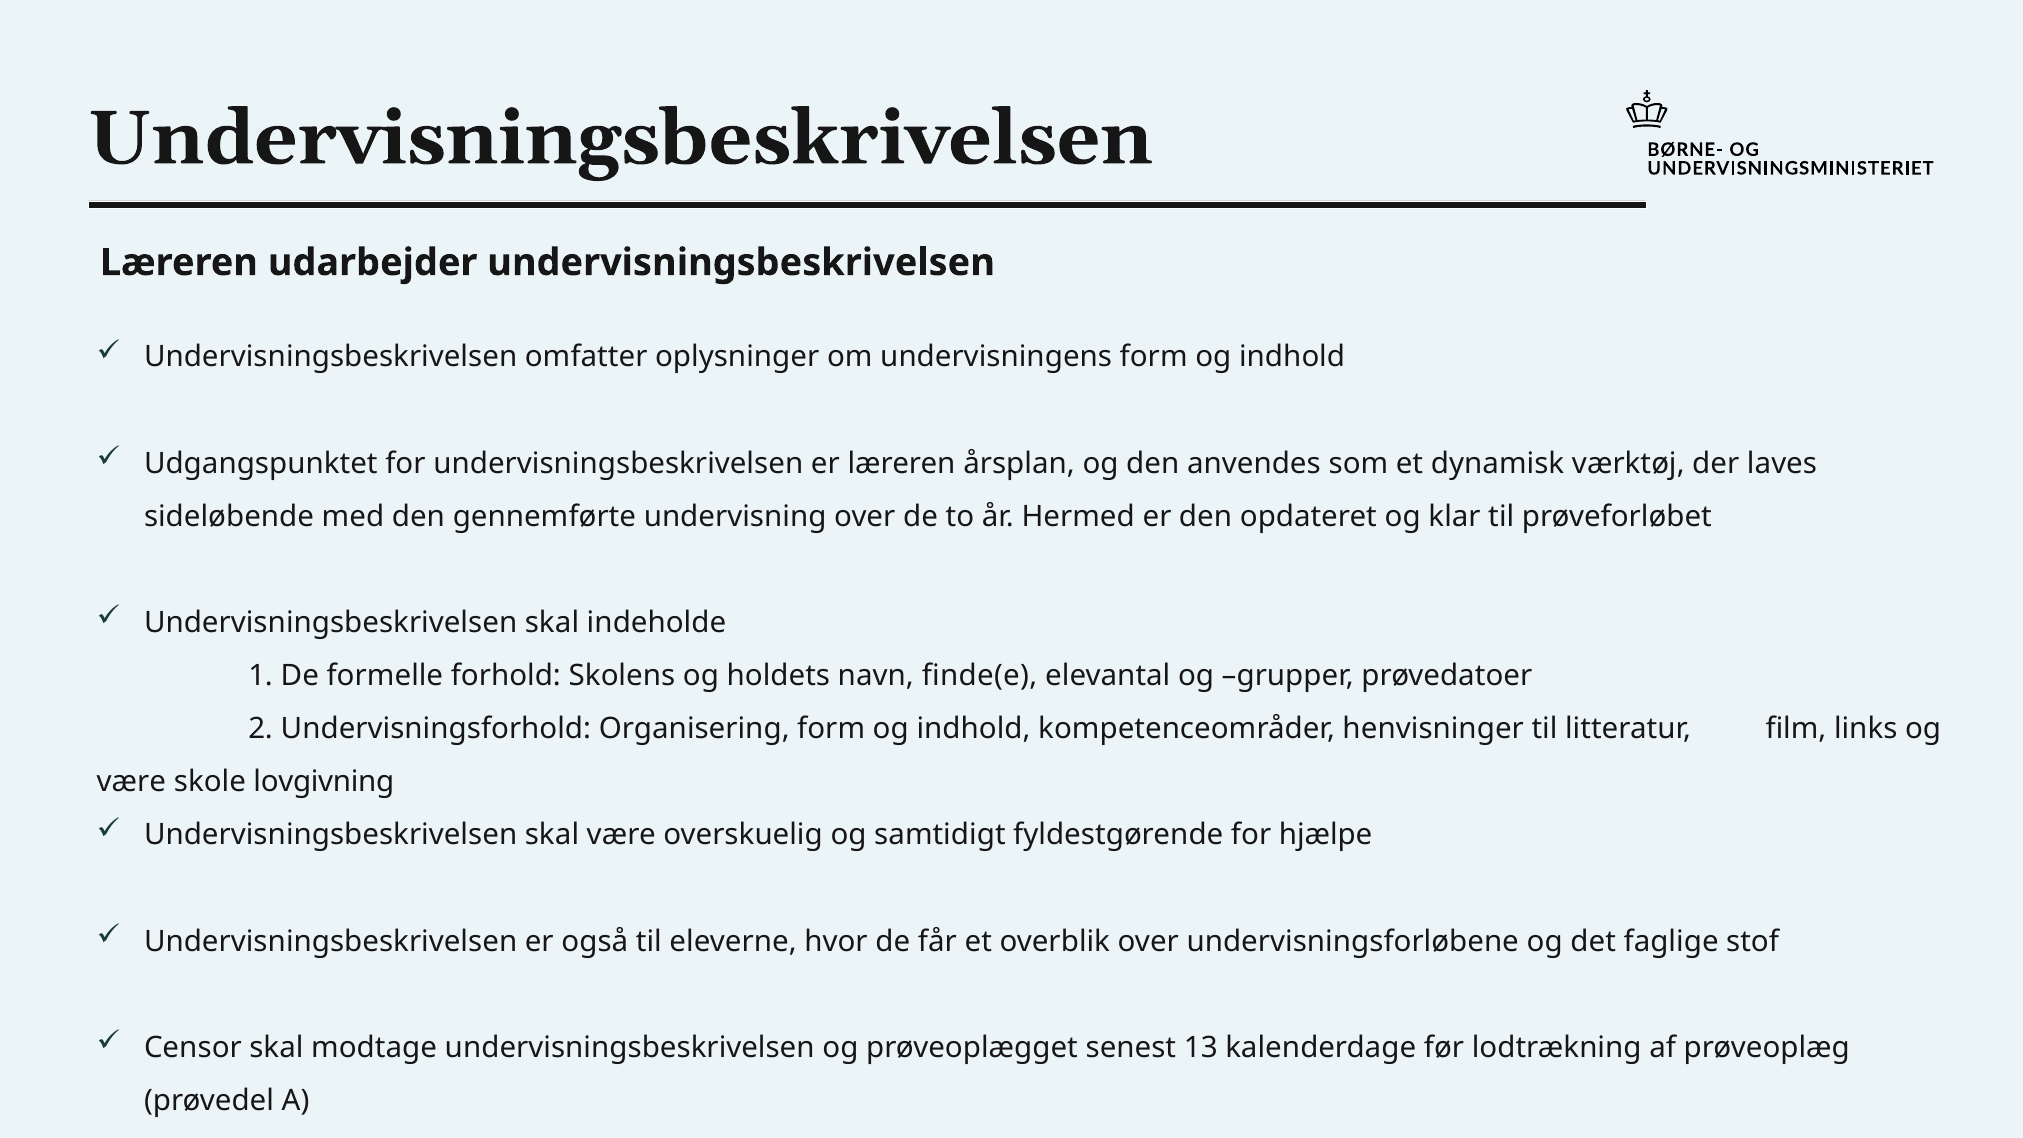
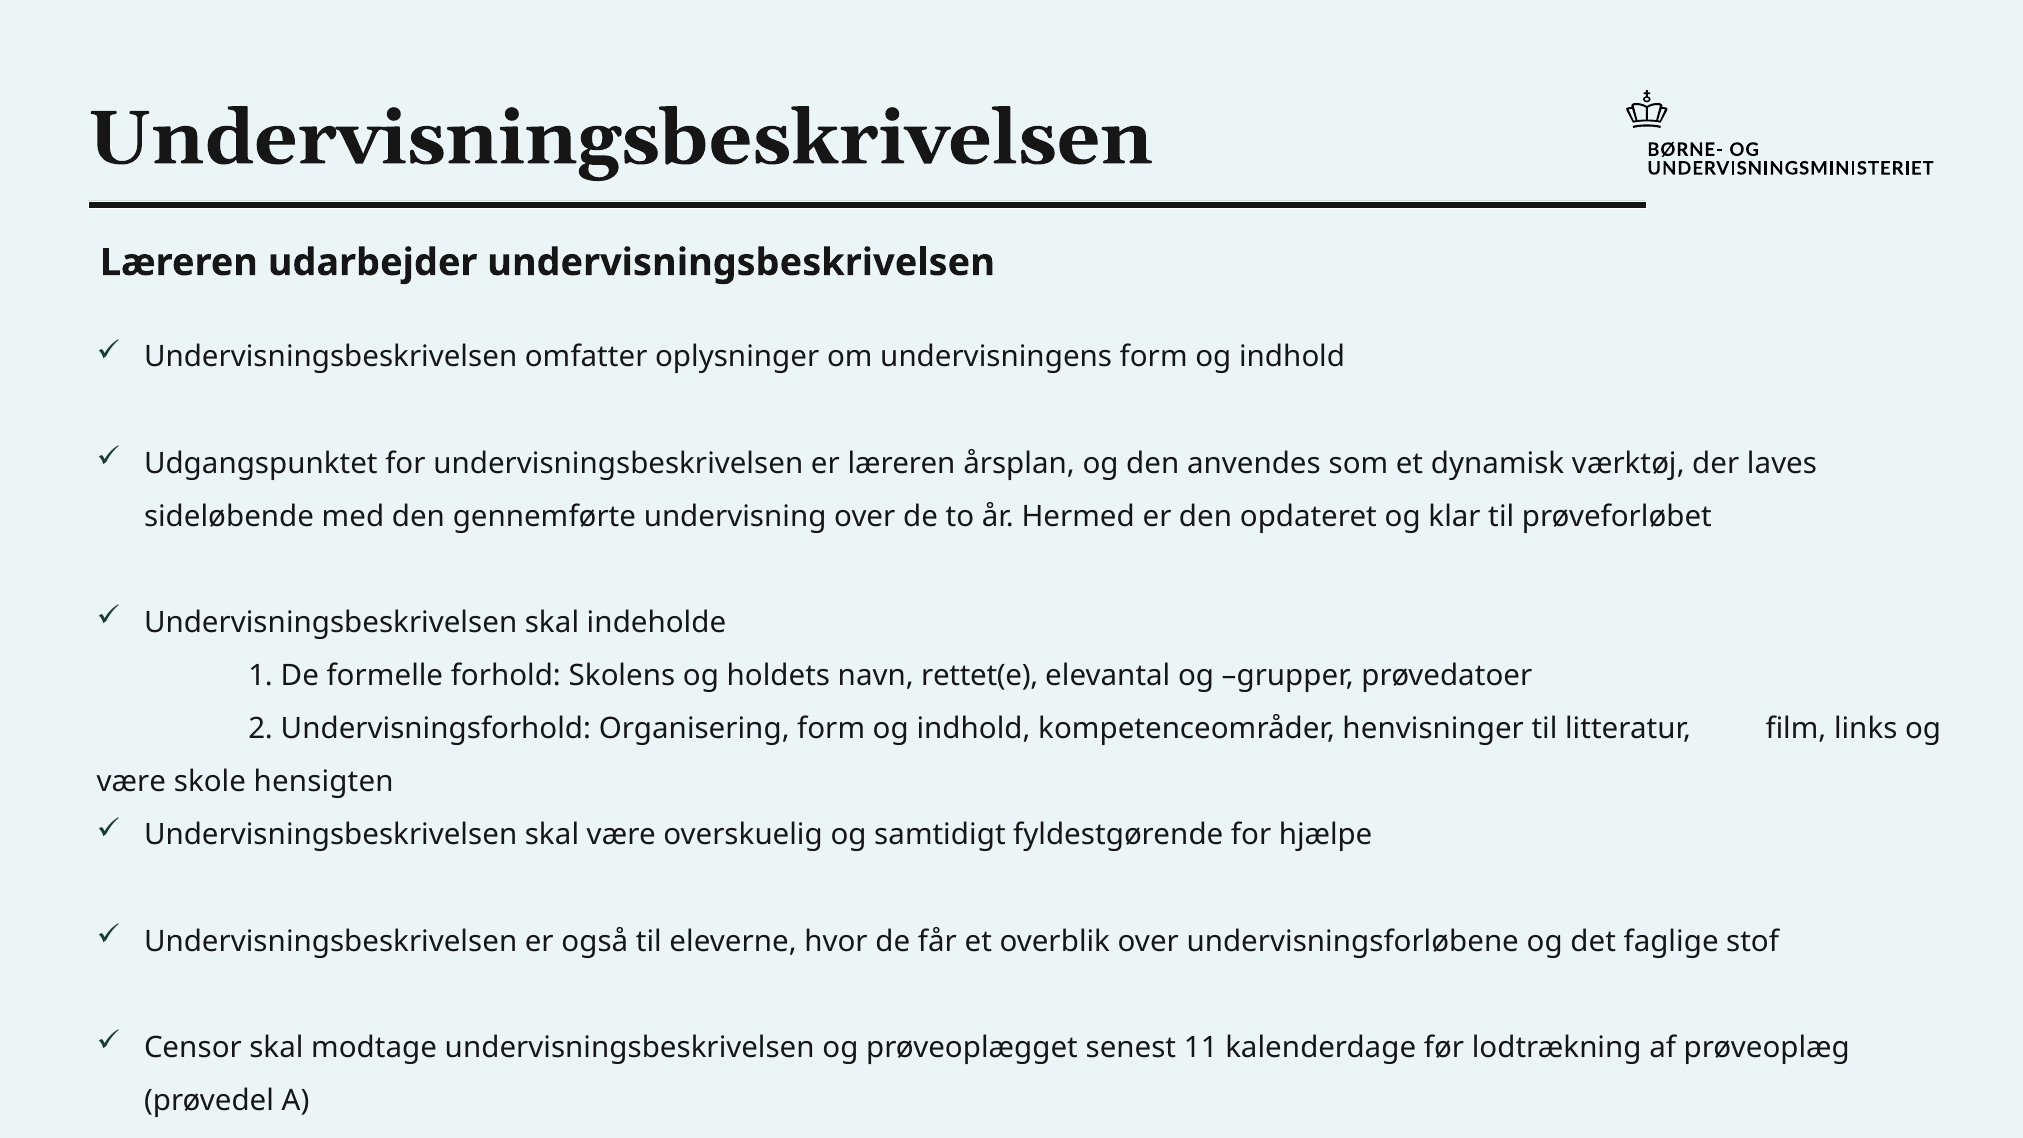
finde(e: finde(e -> rettet(e
lovgivning: lovgivning -> hensigten
13: 13 -> 11
